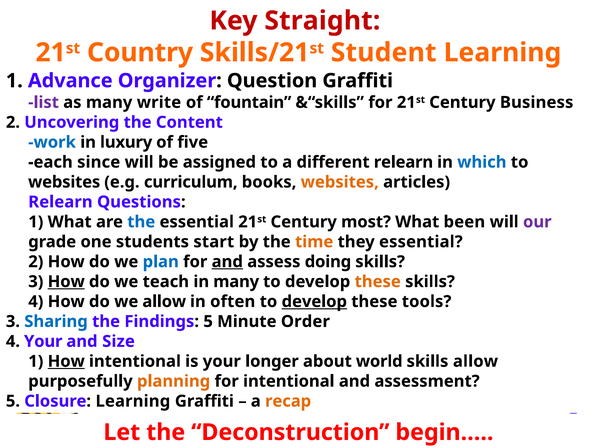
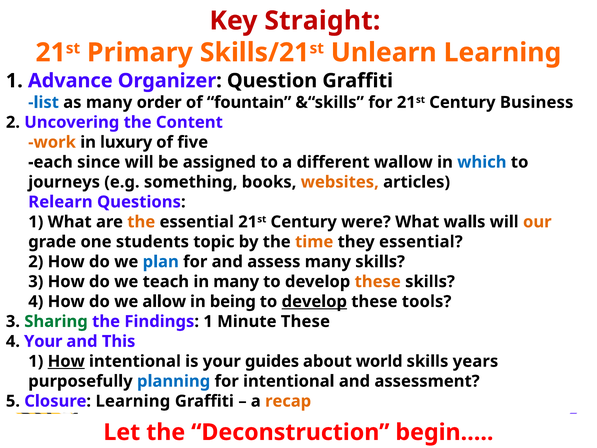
Country: Country -> Primary
Student: Student -> Unlearn
list colour: purple -> blue
write: write -> order
work colour: blue -> orange
different relearn: relearn -> wallow
websites at (64, 182): websites -> journeys
curriculum: curriculum -> something
the at (141, 222) colour: blue -> orange
most: most -> were
been: been -> walls
our colour: purple -> orange
start: start -> topic
and at (227, 262) underline: present -> none
assess doing: doing -> many
How at (66, 281) underline: present -> none
often: often -> being
Sharing colour: blue -> green
Findings 5: 5 -> 1
Minute Order: Order -> These
Size: Size -> This
longer: longer -> guides
skills allow: allow -> years
planning colour: orange -> blue
